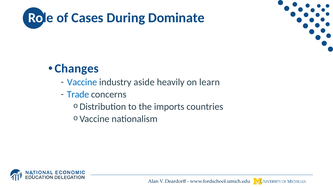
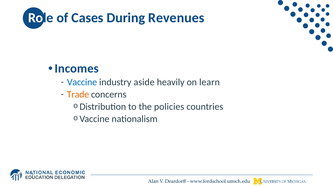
Dominate: Dominate -> Revenues
Changes: Changes -> Incomes
Trade colour: blue -> orange
imports: imports -> policies
